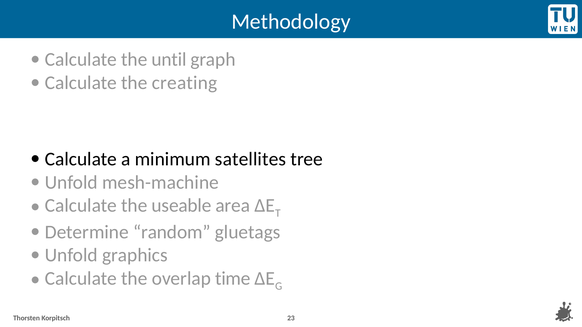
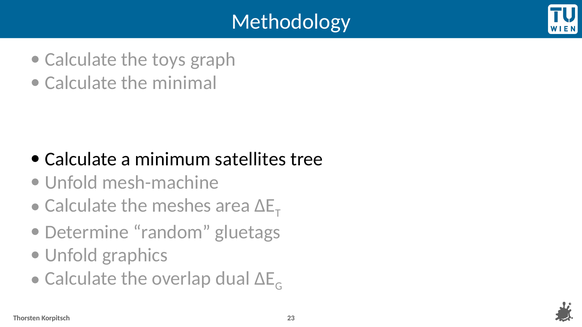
until: until -> toys
creating: creating -> minimal
useable: useable -> meshes
time: time -> dual
